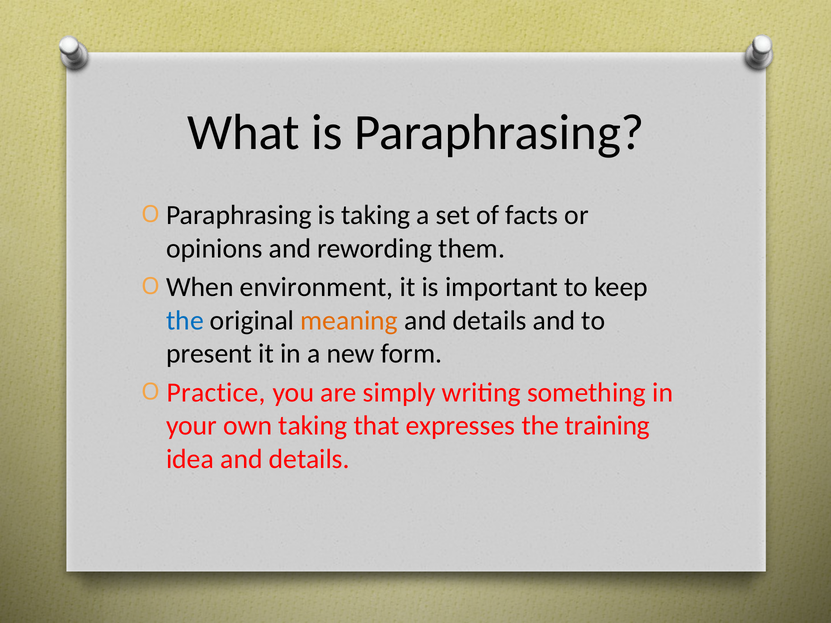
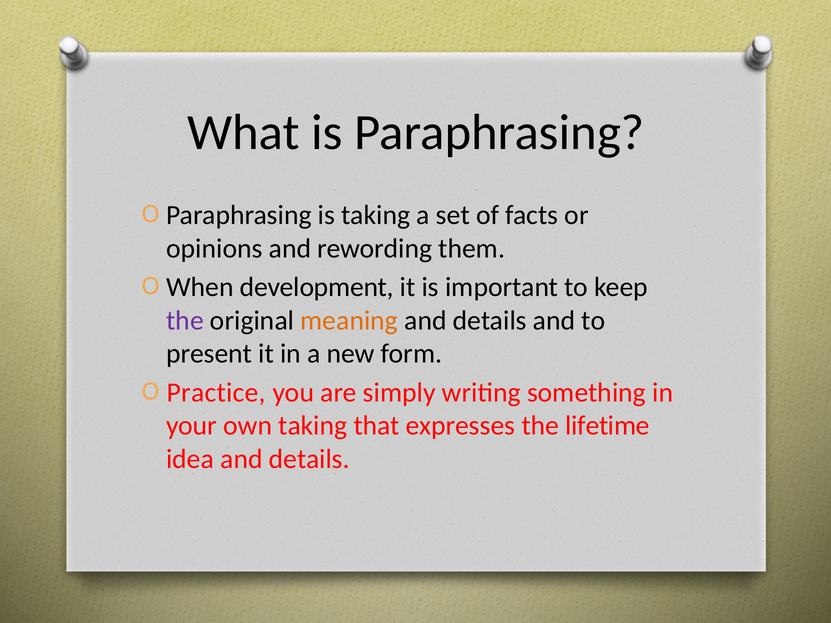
environment: environment -> development
the at (185, 321) colour: blue -> purple
training: training -> lifetime
